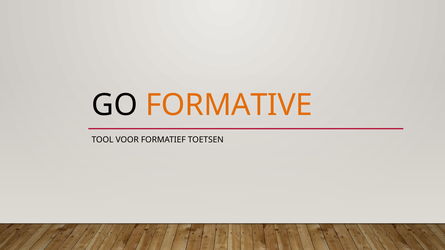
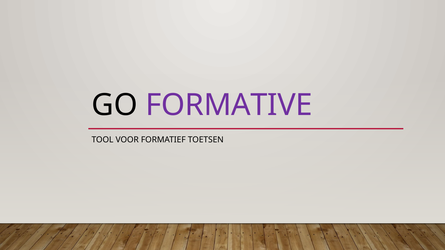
FORMATIVE colour: orange -> purple
